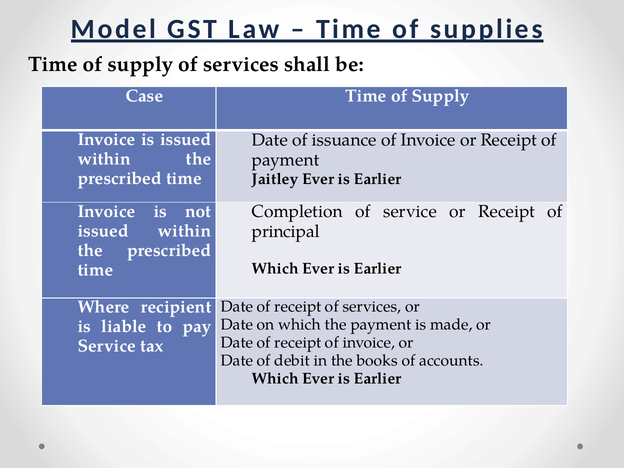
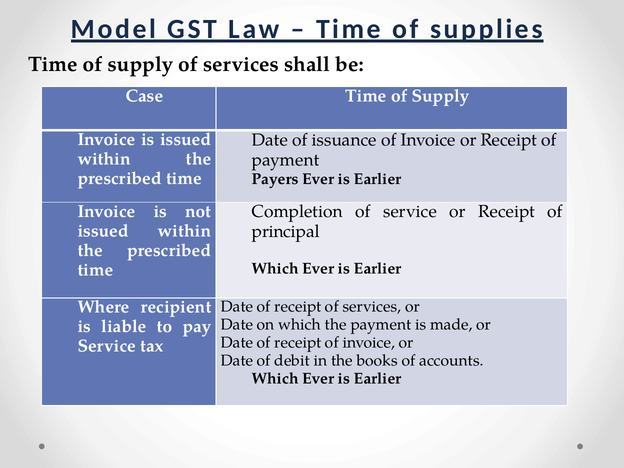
Jaitley: Jaitley -> Payers
